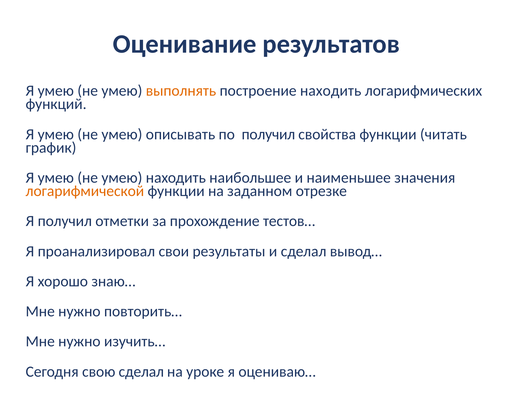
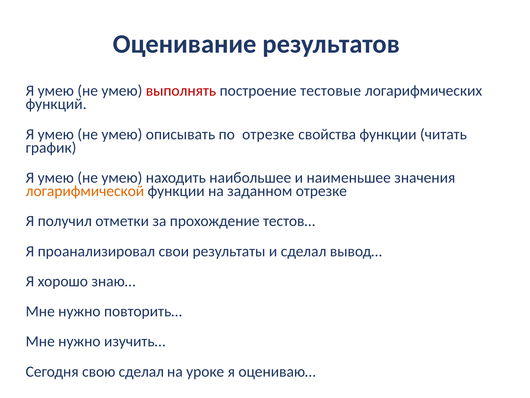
выполнять colour: orange -> red
построение находить: находить -> тестовые
по получил: получил -> отрезке
